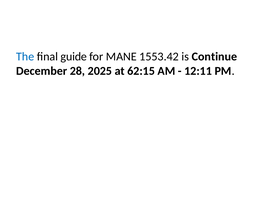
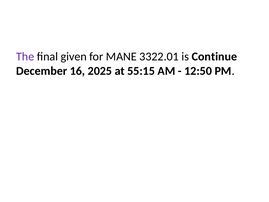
The colour: blue -> purple
guide: guide -> given
1553.42: 1553.42 -> 3322.01
28: 28 -> 16
62:15: 62:15 -> 55:15
12:11: 12:11 -> 12:50
